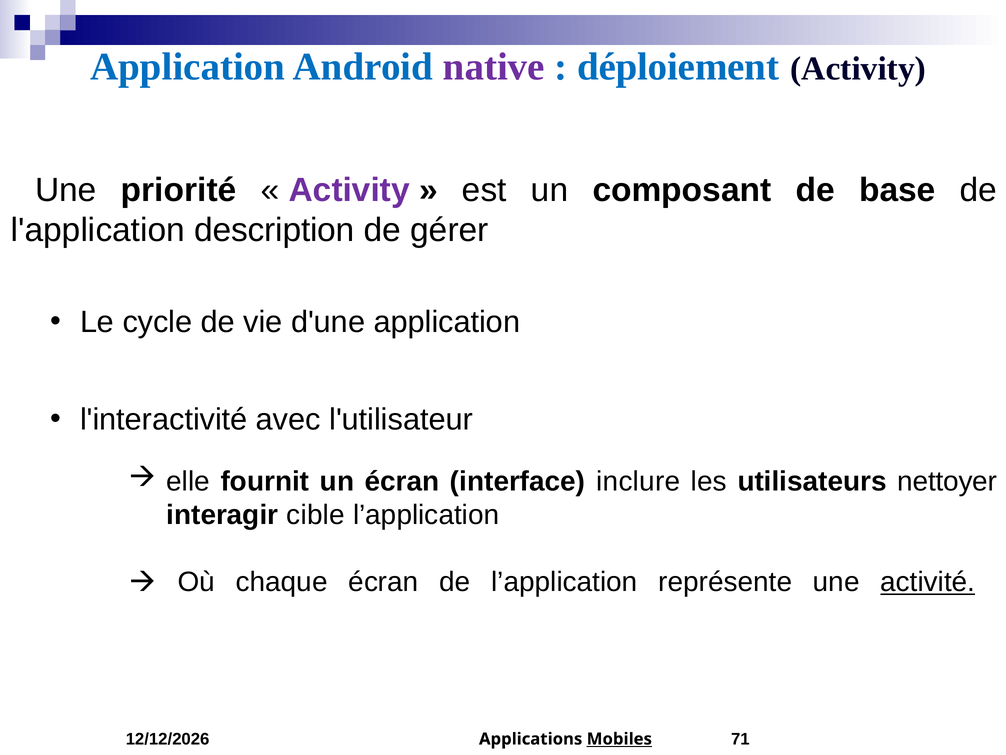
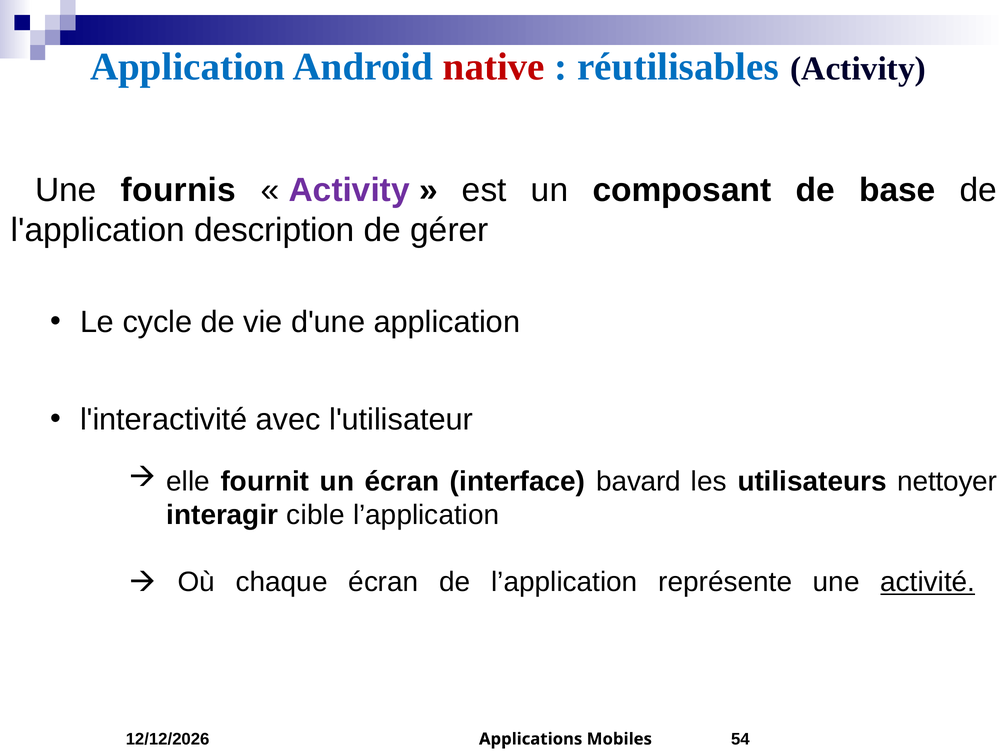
native colour: purple -> red
déploiement: déploiement -> réutilisables
priorité: priorité -> fournis
inclure: inclure -> bavard
71: 71 -> 54
Mobiles underline: present -> none
